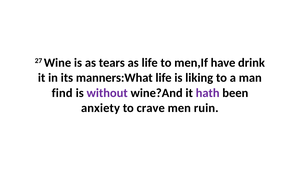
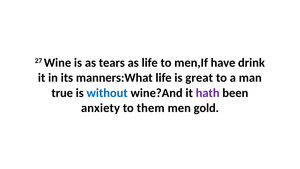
liking: liking -> great
find: find -> true
without colour: purple -> blue
crave: crave -> them
ruin: ruin -> gold
